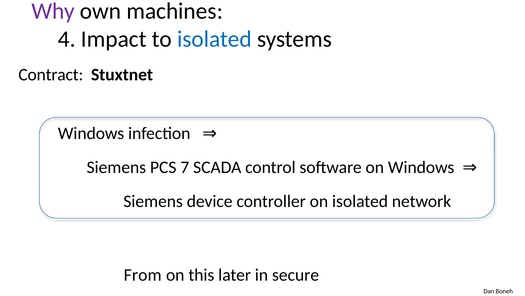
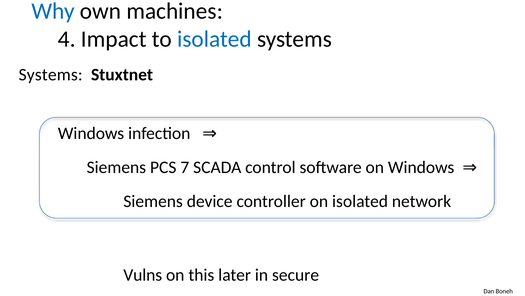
Why colour: purple -> blue
Contract at (51, 75): Contract -> Systems
From: From -> Vulns
